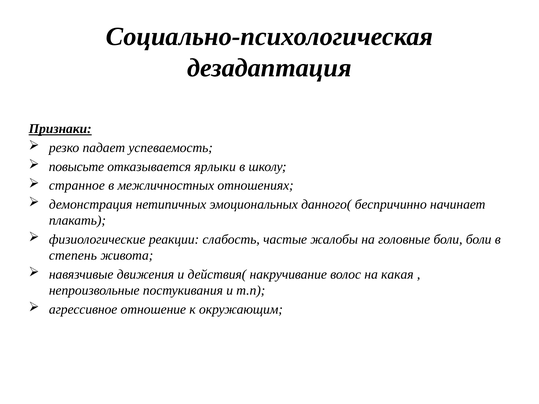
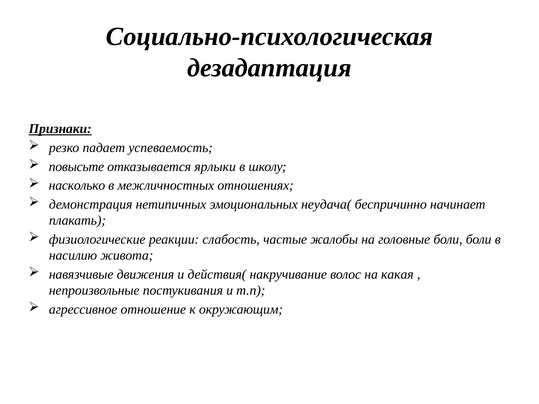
странное: странное -> насколько
данного(: данного( -> неудача(
степень: степень -> насилию
